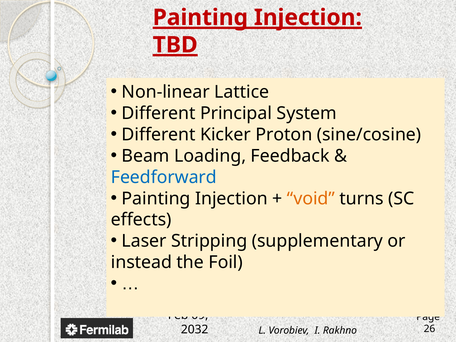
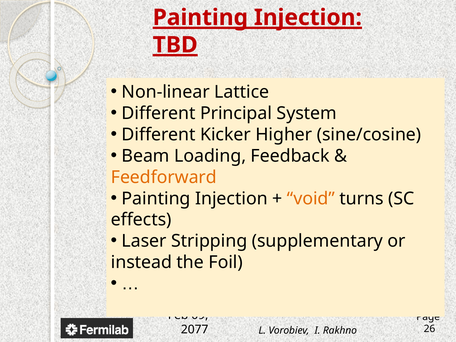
Proton: Proton -> Higher
Feedforward colour: blue -> orange
2032: 2032 -> 2077
